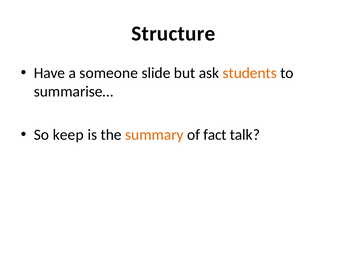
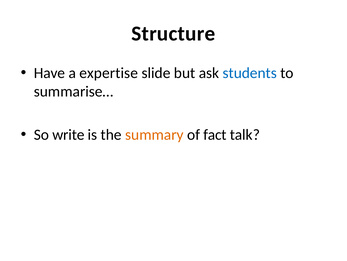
someone: someone -> expertise
students colour: orange -> blue
keep: keep -> write
